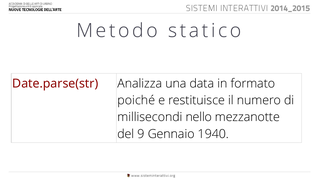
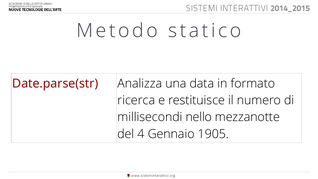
poiché: poiché -> ricerca
9: 9 -> 4
1940: 1940 -> 1905
